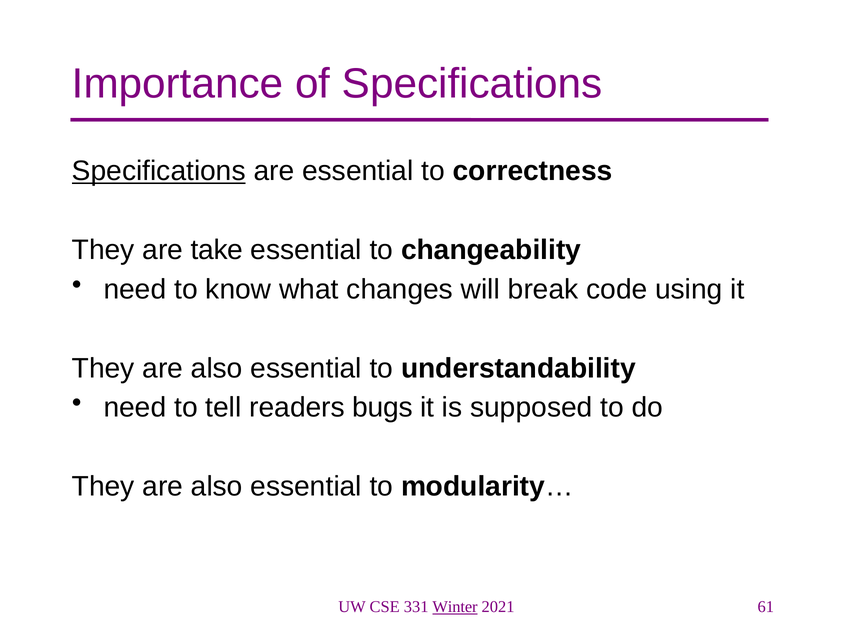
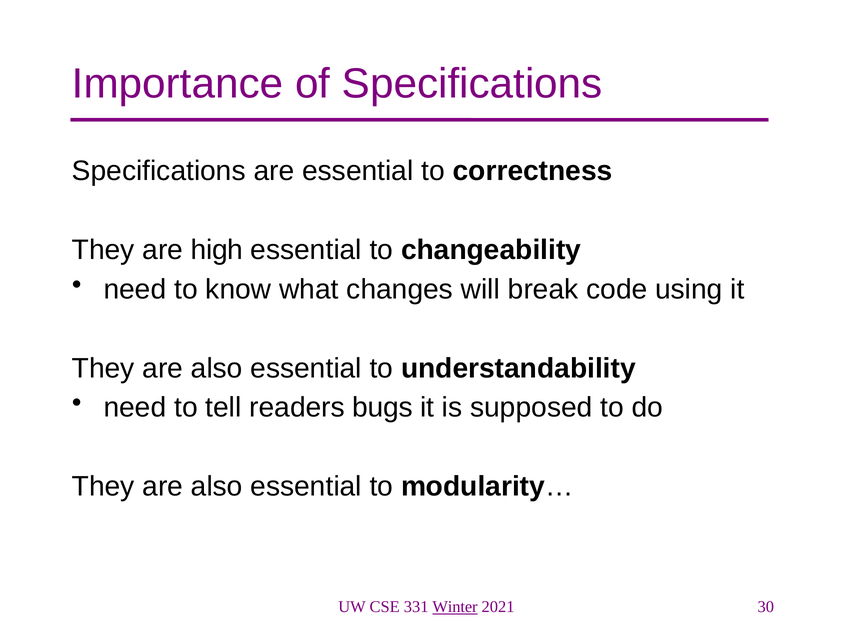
Specifications at (159, 171) underline: present -> none
take: take -> high
61: 61 -> 30
